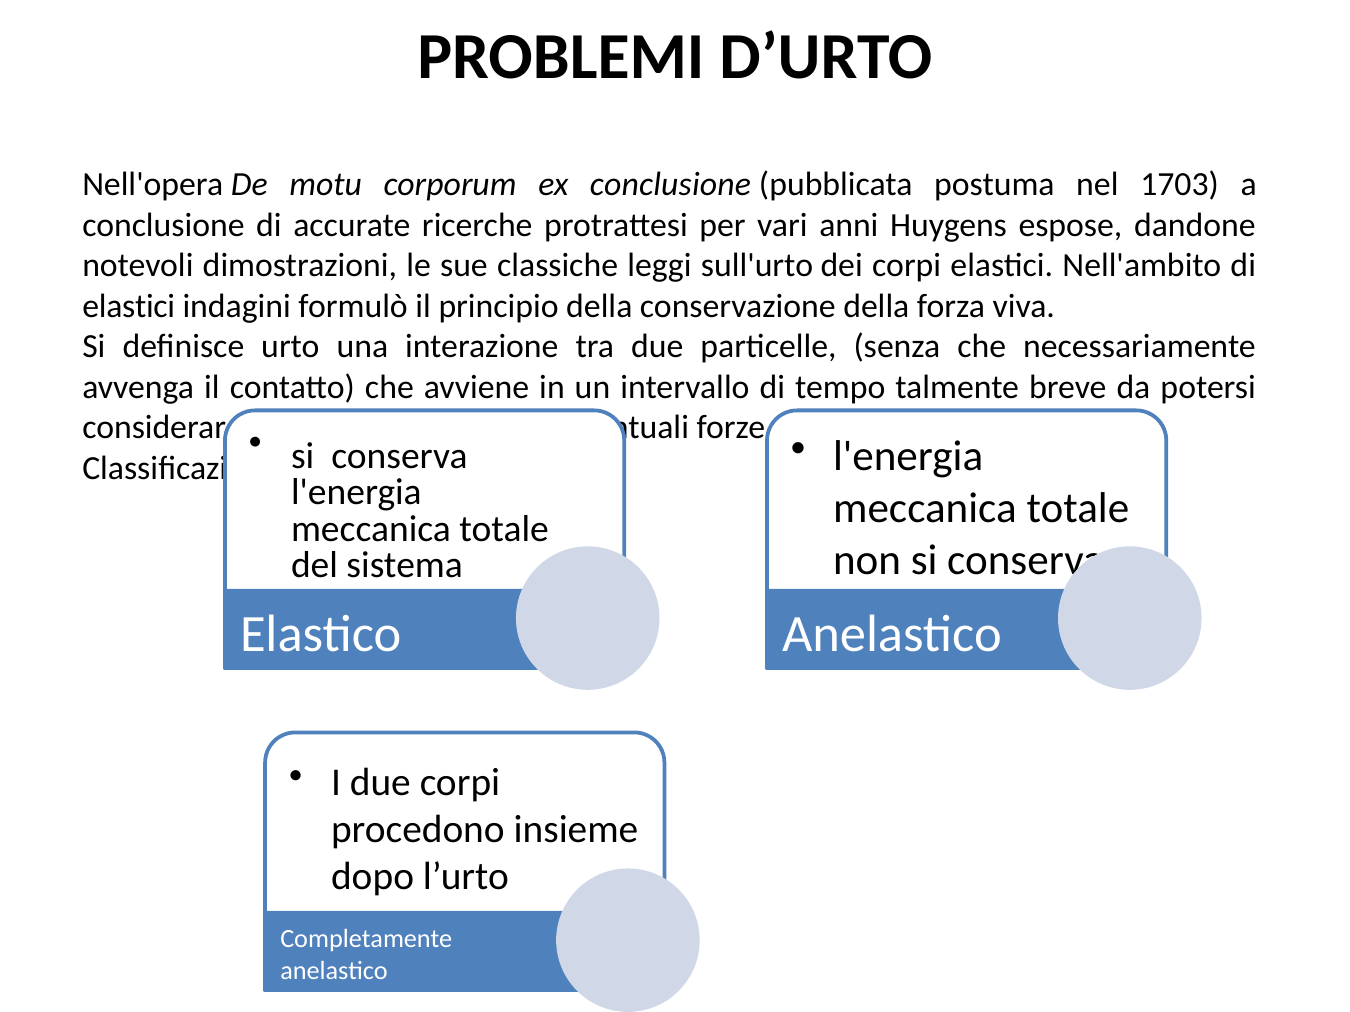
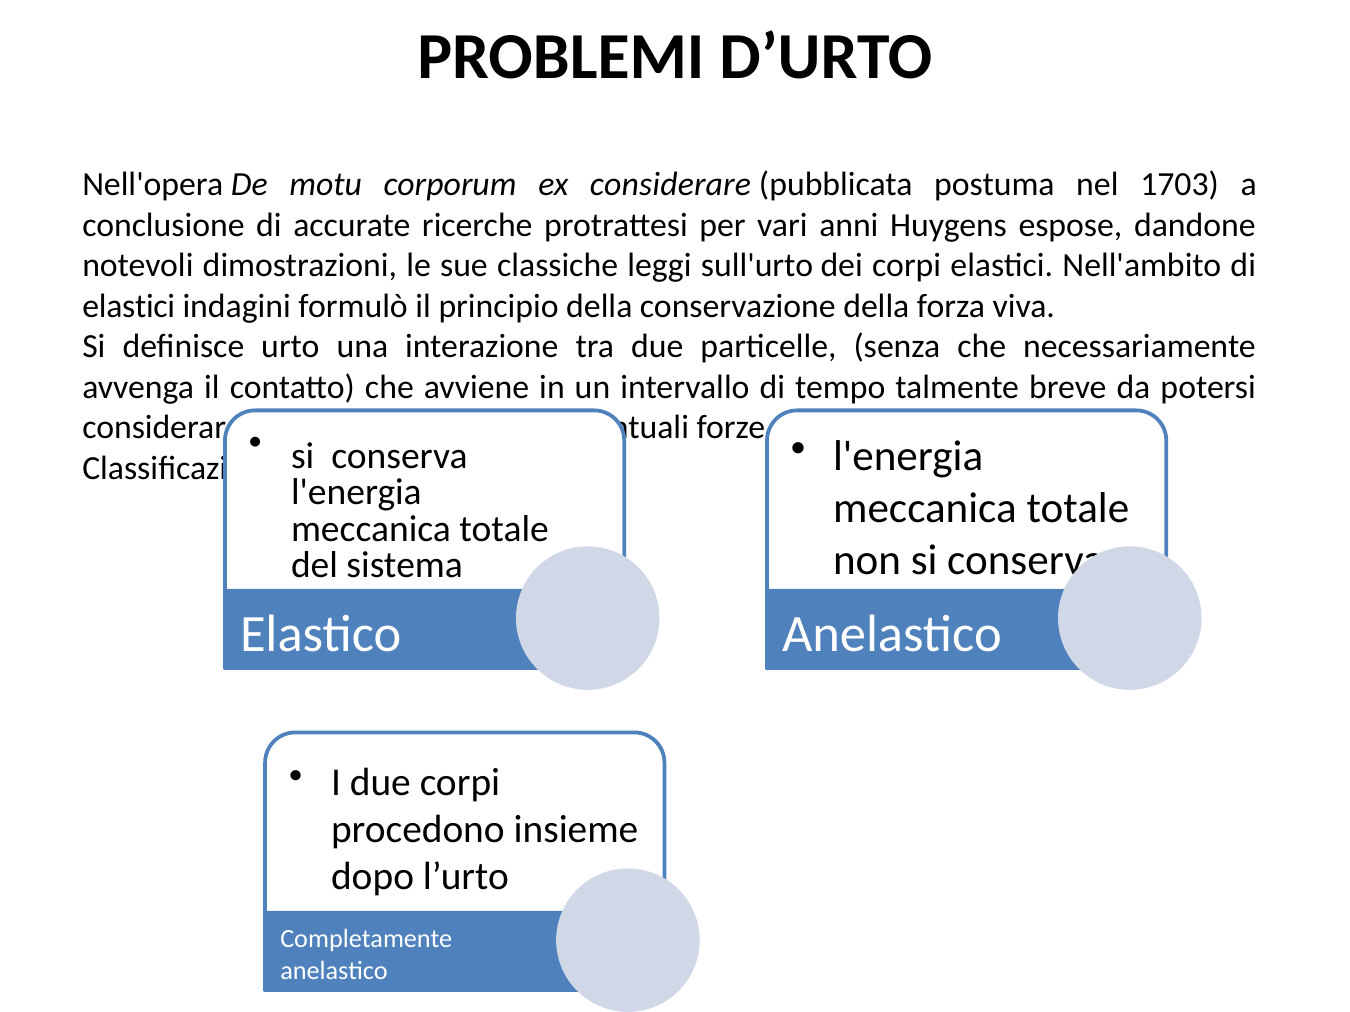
ex conclusione: conclusione -> considerare
